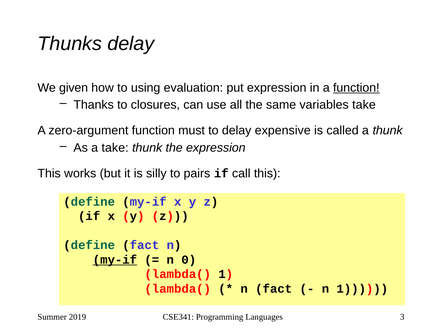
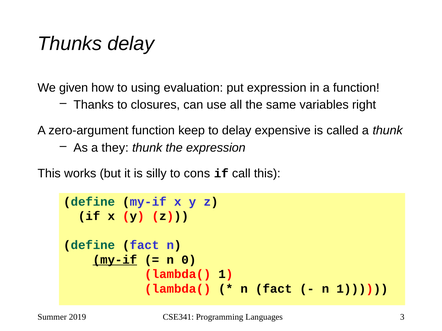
function at (356, 88) underline: present -> none
variables take: take -> right
must: must -> keep
a take: take -> they
pairs: pairs -> cons
